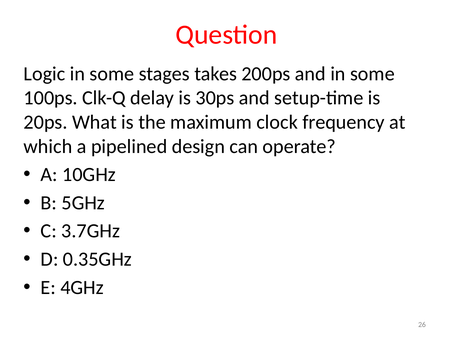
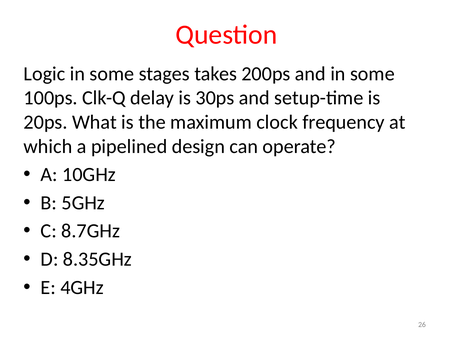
3.7GHz: 3.7GHz -> 8.7GHz
0.35GHz: 0.35GHz -> 8.35GHz
